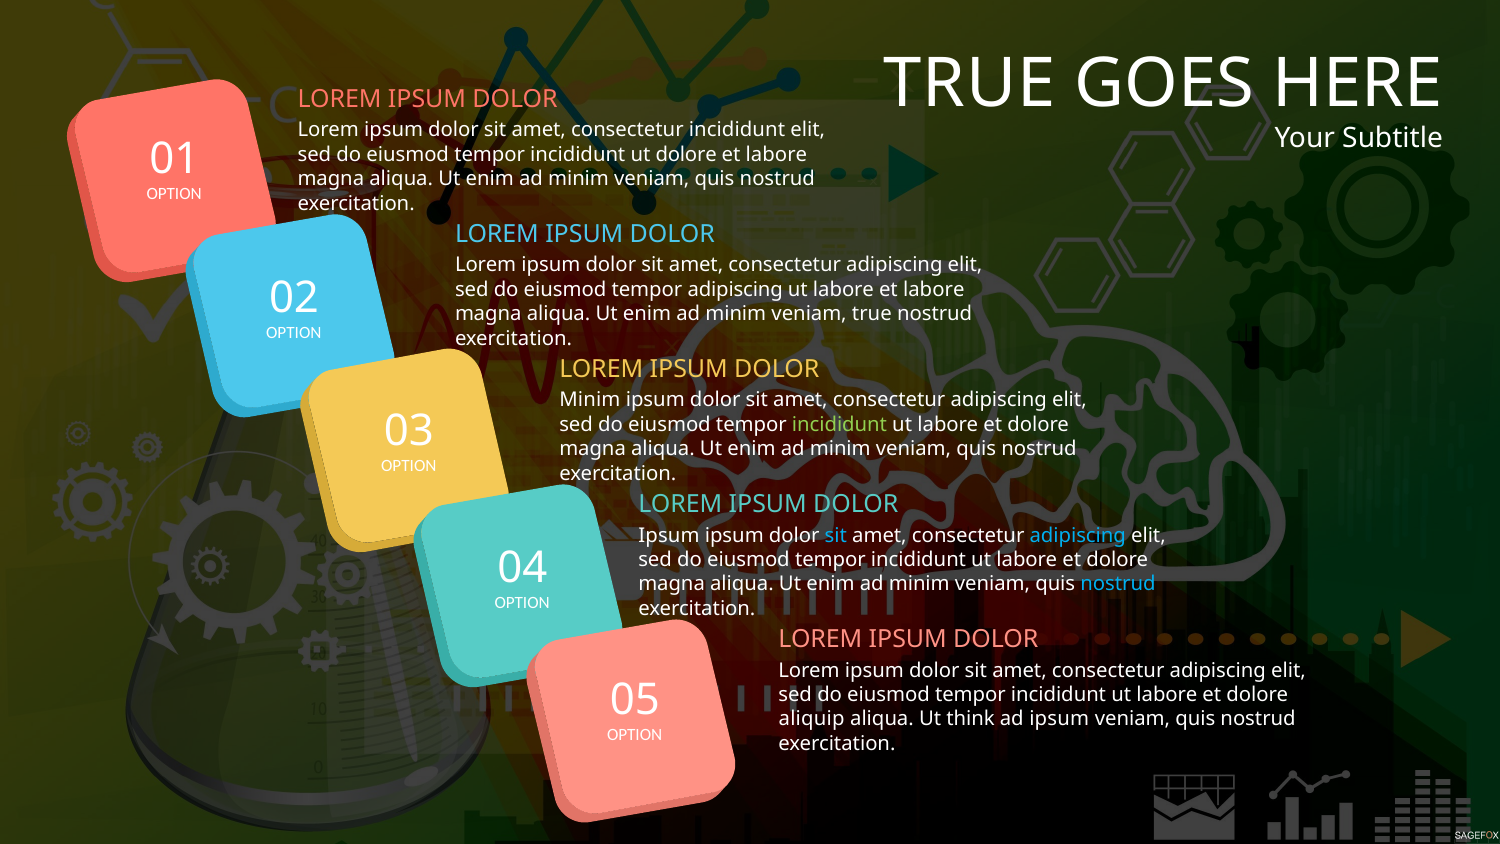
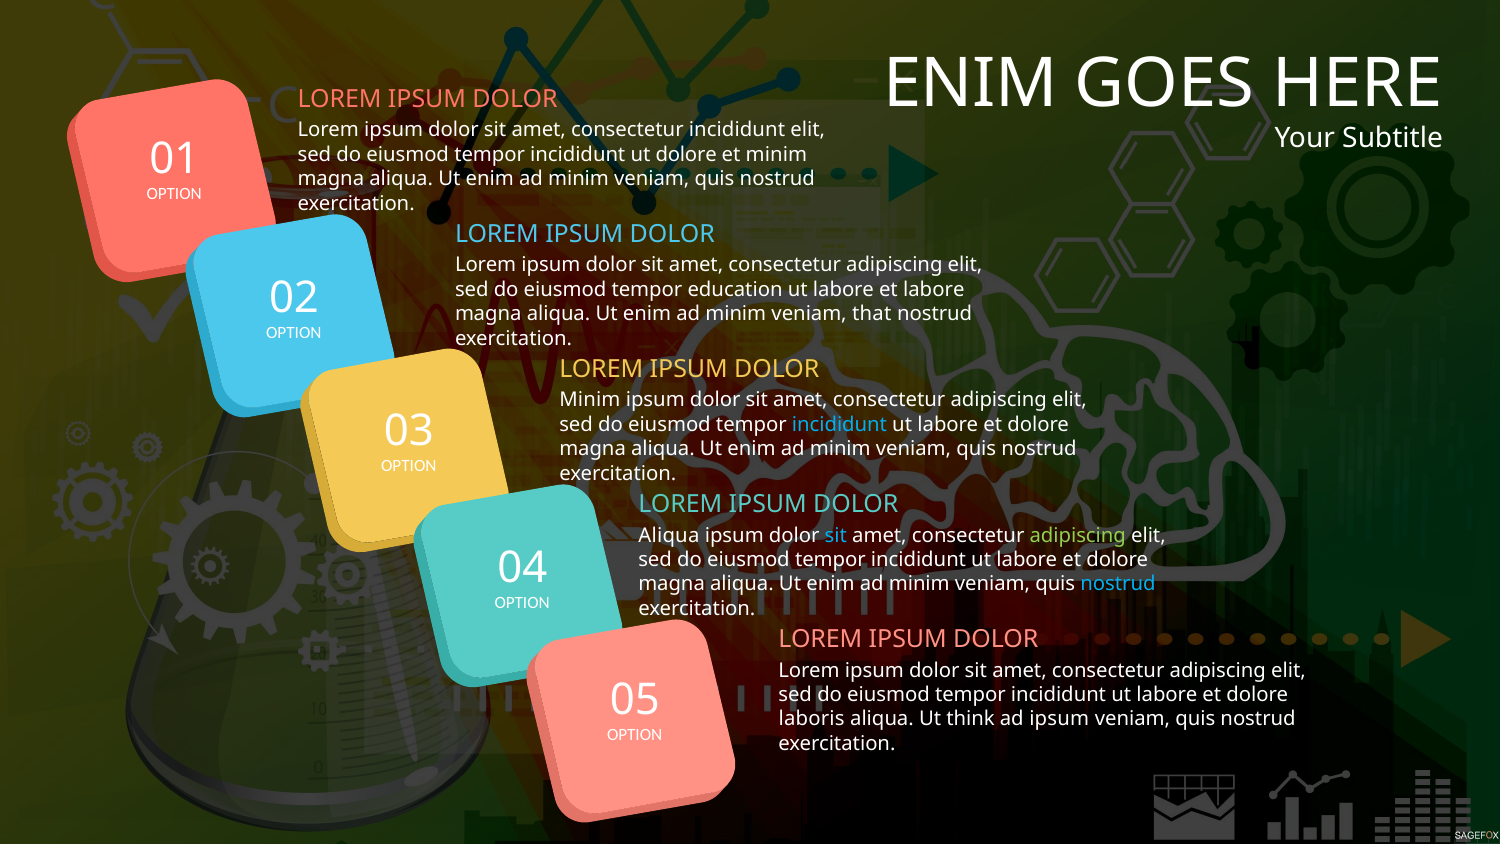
TRUE at (970, 83): TRUE -> ENIM
labore at (776, 155): labore -> minim
tempor adipiscing: adipiscing -> education
veniam true: true -> that
incididunt at (839, 425) colour: light green -> light blue
Ipsum at (669, 535): Ipsum -> Aliqua
adipiscing at (1078, 535) colour: light blue -> light green
aliquip: aliquip -> laboris
